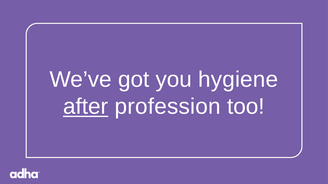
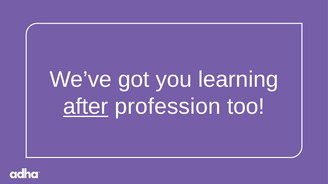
hygiene: hygiene -> learning
